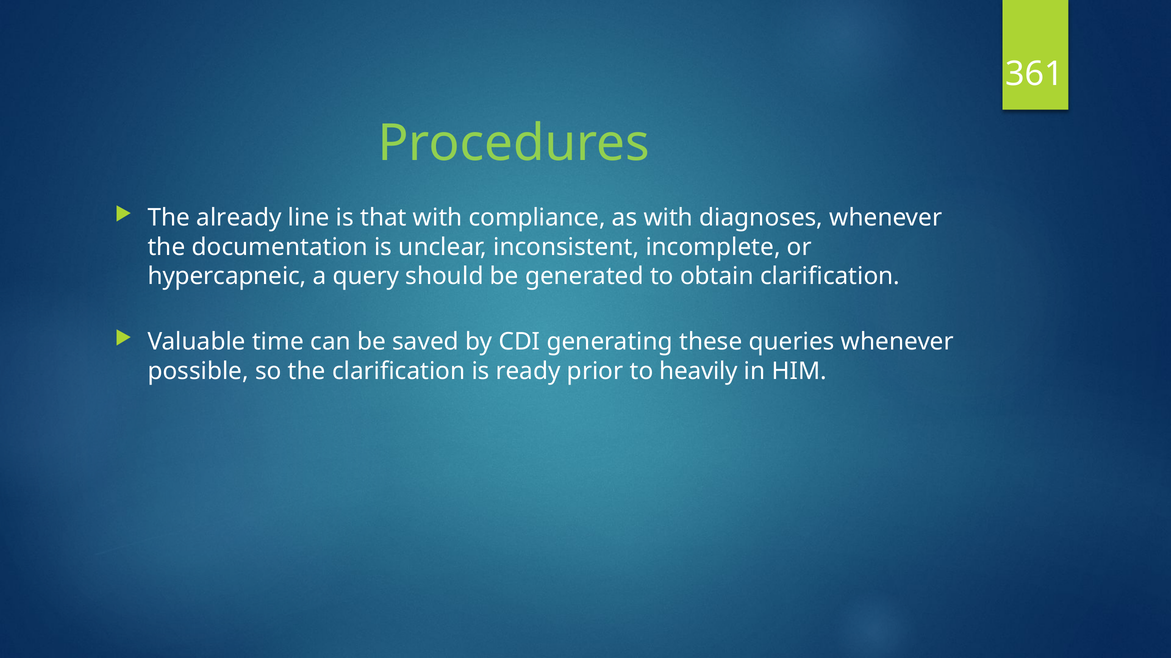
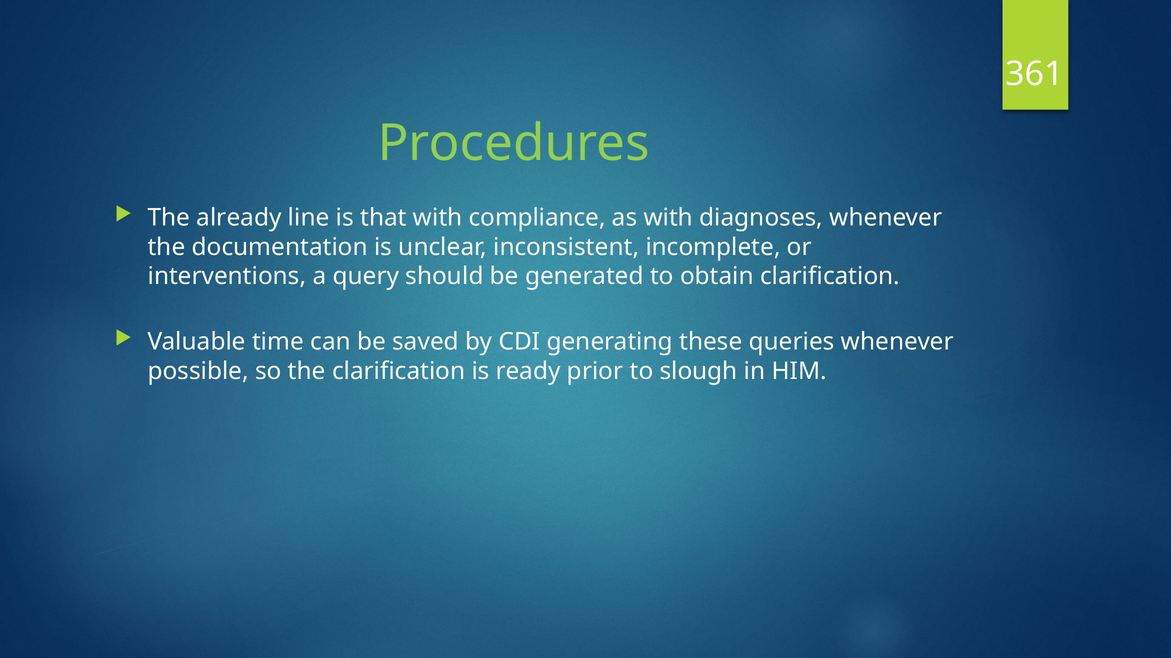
hypercapneic: hypercapneic -> interventions
heavily: heavily -> slough
